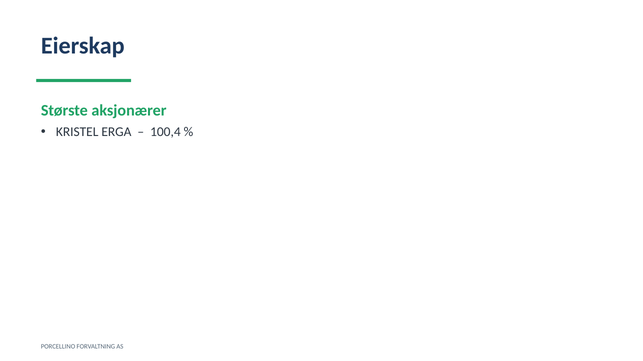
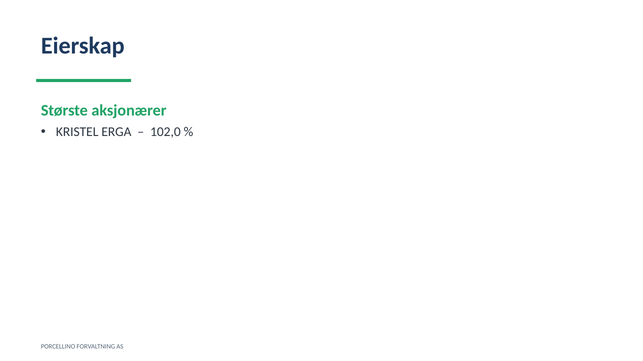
100,4: 100,4 -> 102,0
